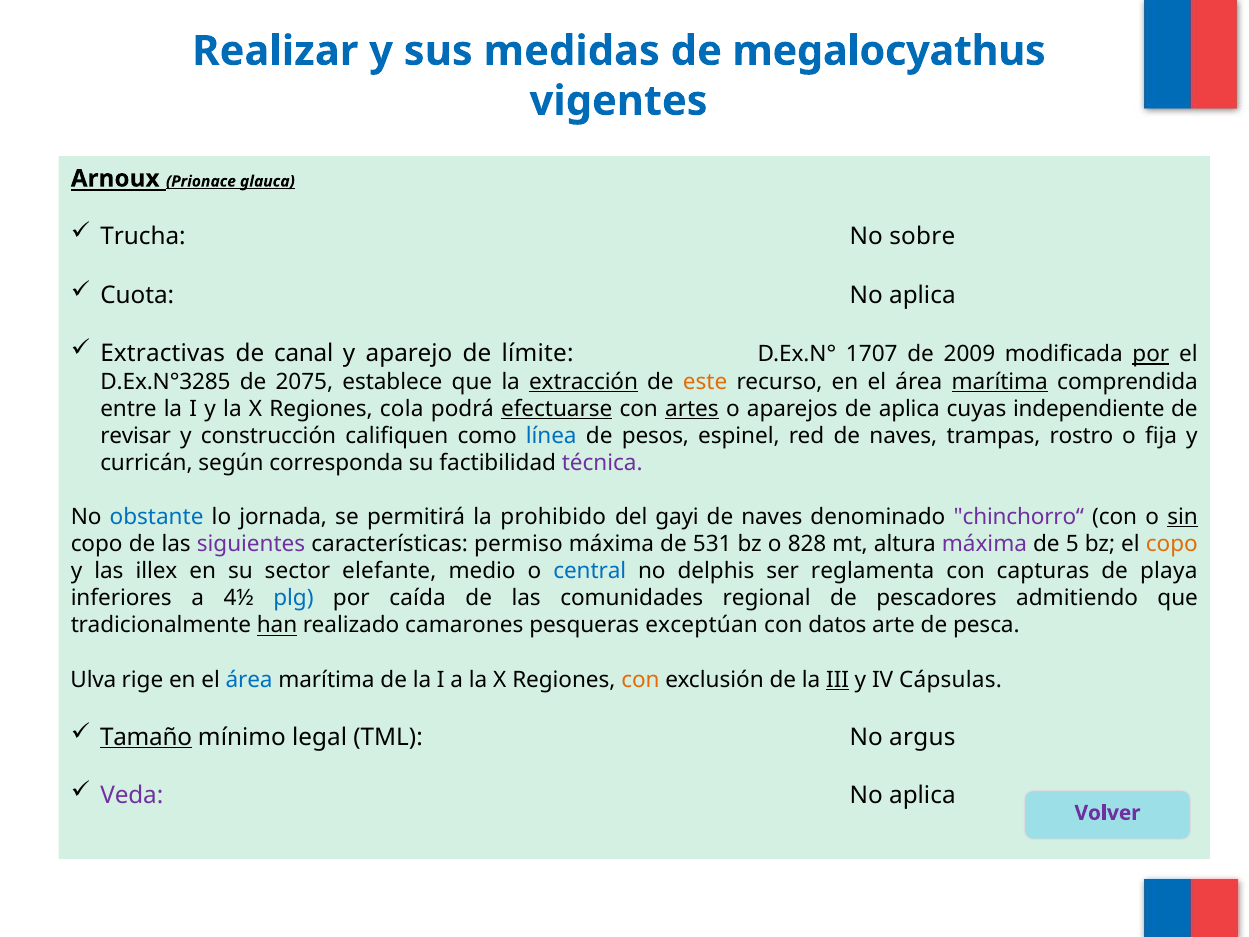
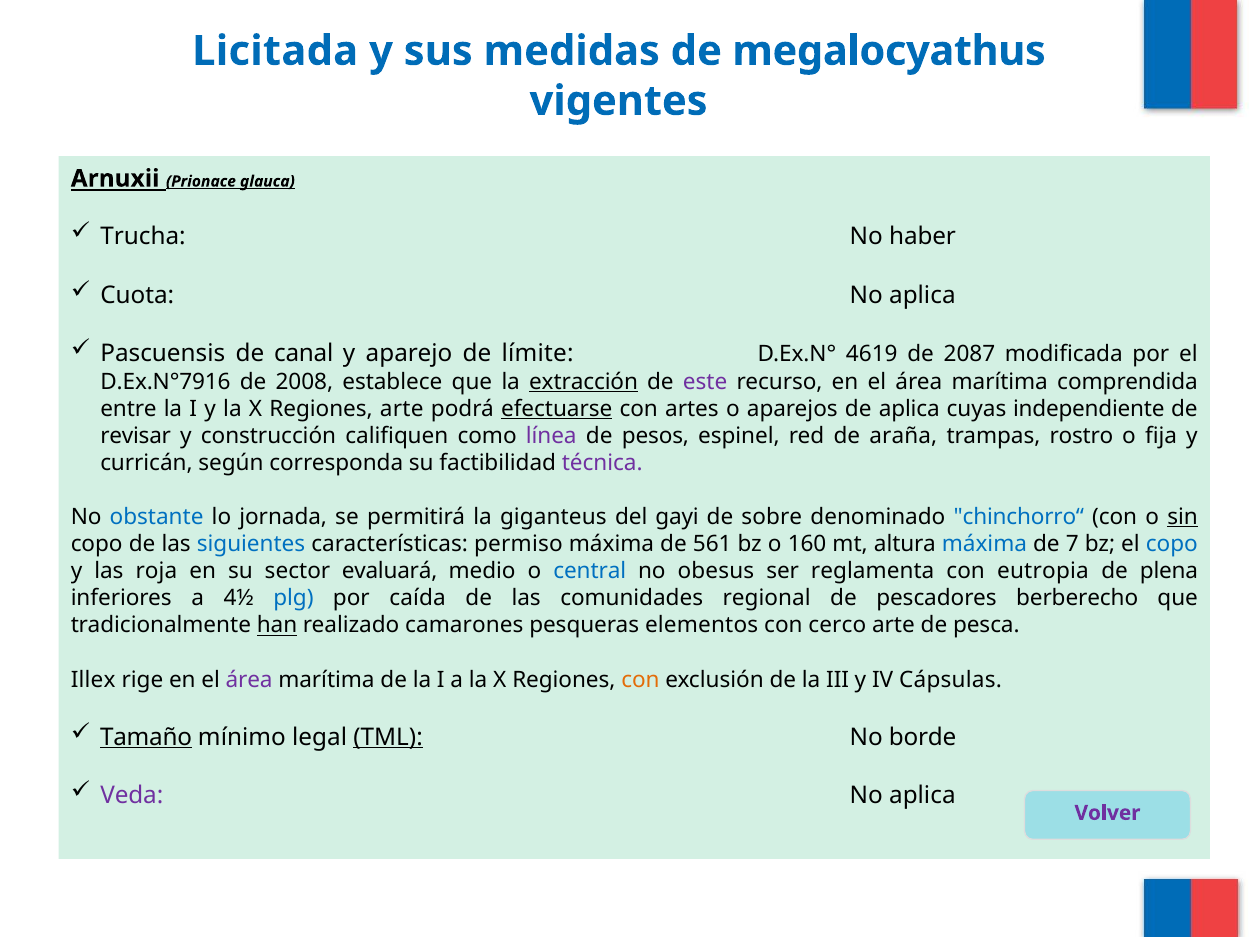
Realizar: Realizar -> Licitada
Arnoux: Arnoux -> Arnuxii
sobre: sobre -> haber
Extractivas: Extractivas -> Pascuensis
1707: 1707 -> 4619
2009: 2009 -> 2087
por at (1151, 354) underline: present -> none
D.Ex.N°3285: D.Ex.N°3285 -> D.Ex.N°7916
2075: 2075 -> 2008
este colour: orange -> purple
marítima at (1000, 381) underline: present -> none
Regiones cola: cola -> arte
artes underline: present -> none
línea colour: blue -> purple
red de naves: naves -> araña
prohibido: prohibido -> giganteus
naves at (772, 517): naves -> sobre
chinchorro“ colour: purple -> blue
siguientes colour: purple -> blue
531: 531 -> 561
828: 828 -> 160
máxima at (984, 544) colour: purple -> blue
5: 5 -> 7
copo at (1172, 544) colour: orange -> blue
illex: illex -> roja
elefante: elefante -> evaluará
delphis: delphis -> obesus
capturas: capturas -> eutropia
playa: playa -> plena
admitiendo: admitiendo -> berberecho
exceptúan: exceptúan -> elementos
datos: datos -> cerco
Ulva: Ulva -> Illex
área at (249, 680) colour: blue -> purple
III underline: present -> none
TML underline: none -> present
argus: argus -> borde
